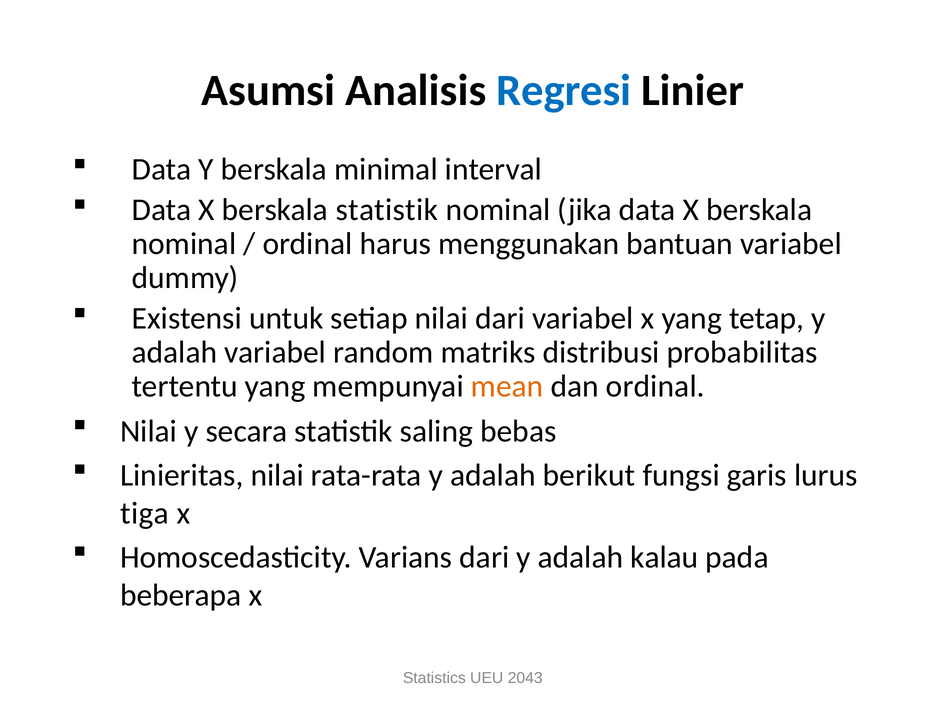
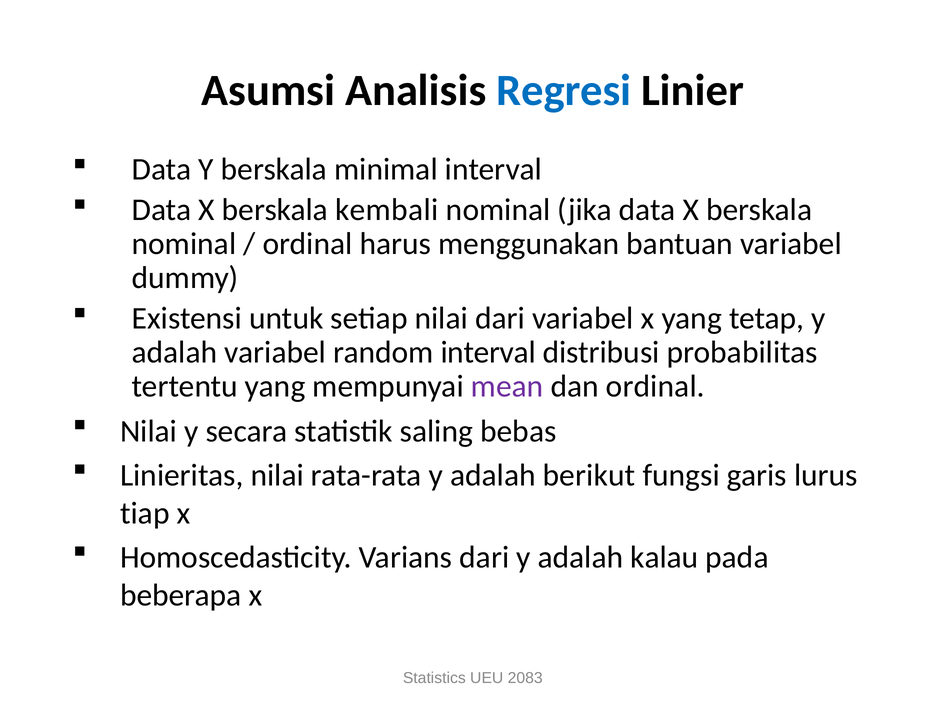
berskala statistik: statistik -> kembali
random matriks: matriks -> interval
mean colour: orange -> purple
tiga: tiga -> tiap
2043: 2043 -> 2083
